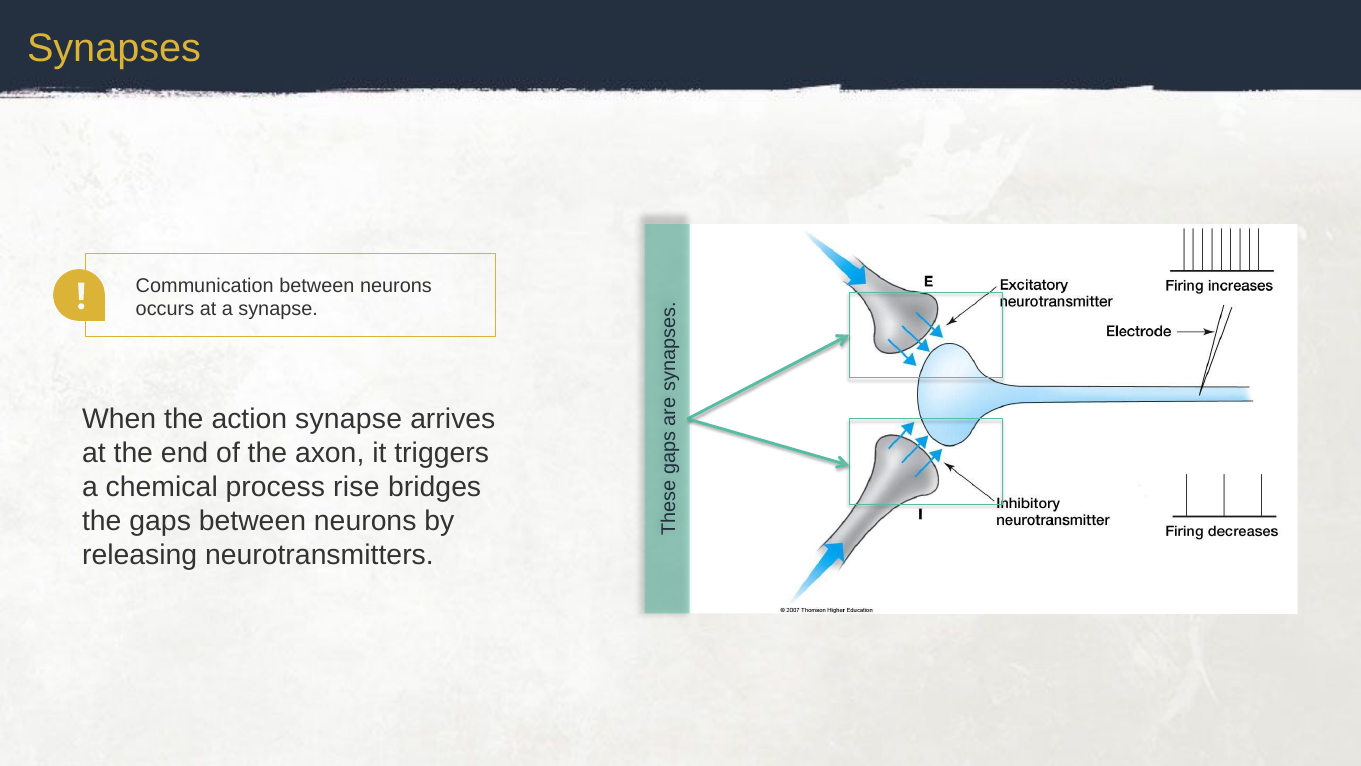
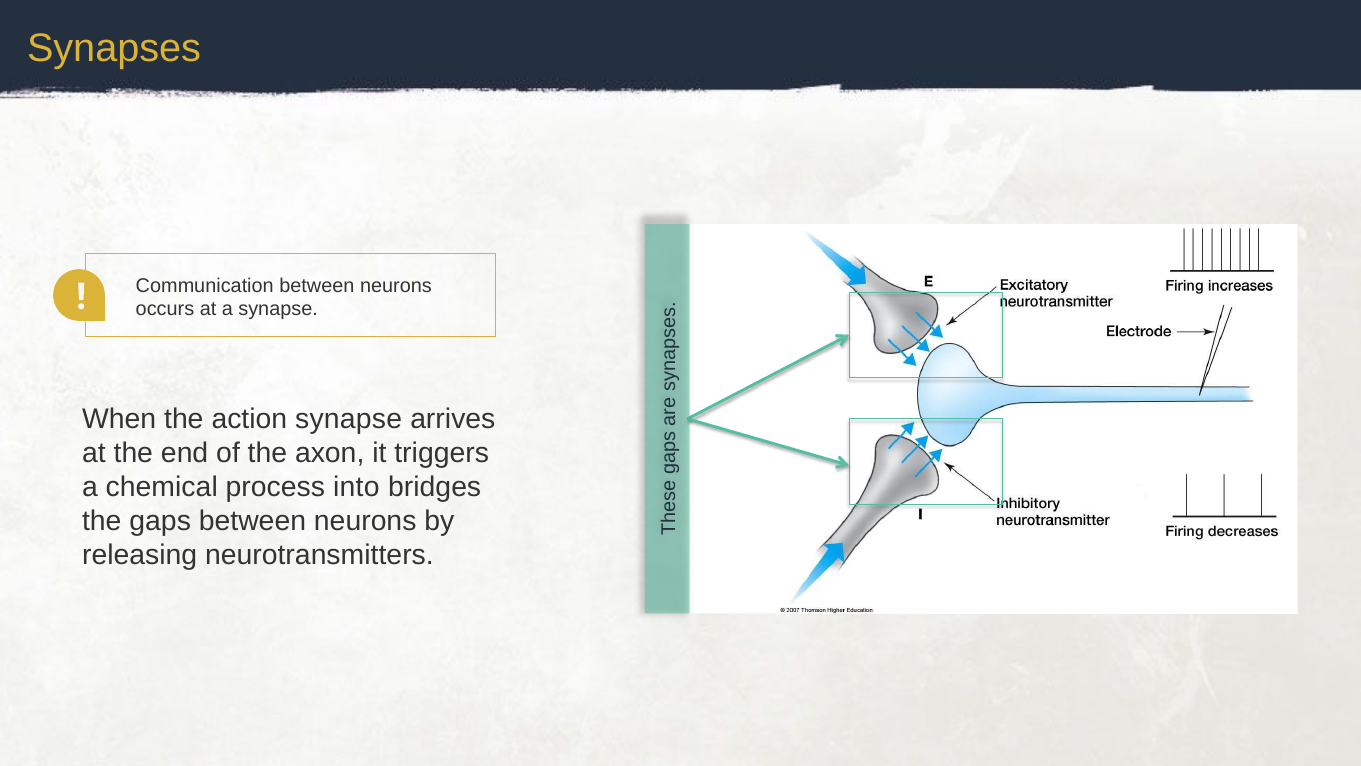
rise: rise -> into
